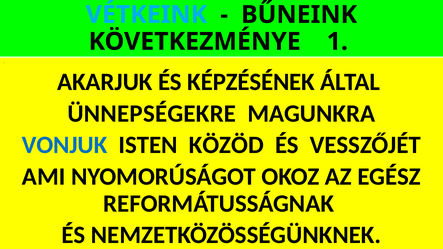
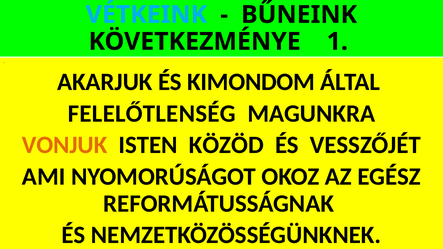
KÉPZÉSÉNEK: KÉPZÉSÉNEK -> KIMONDOM
ÜNNEPSÉGEKRE: ÜNNEPSÉGEKRE -> FELELŐTLENSÉG
VONJUK colour: blue -> orange
